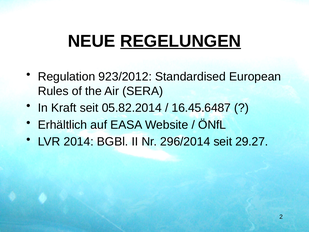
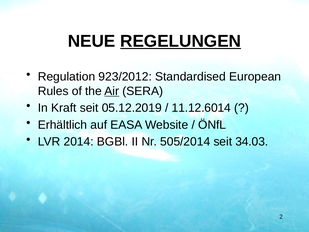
Air underline: none -> present
05.82.2014: 05.82.2014 -> 05.12.2019
16.45.6487: 16.45.6487 -> 11.12.6014
296/2014: 296/2014 -> 505/2014
29.27: 29.27 -> 34.03
